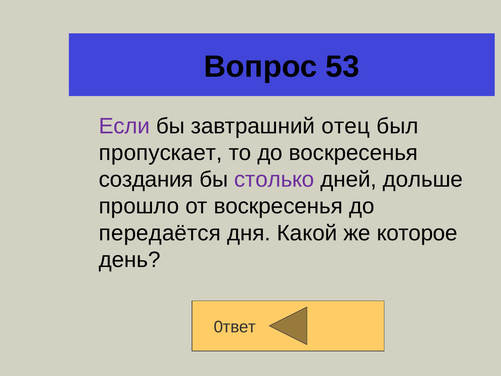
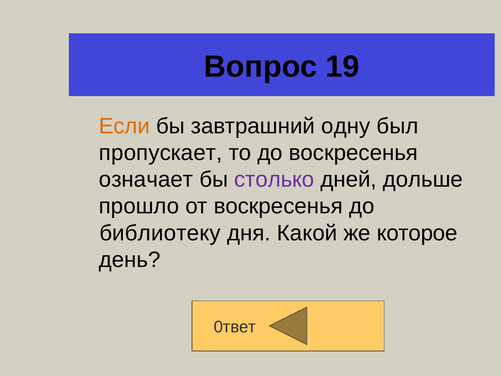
53: 53 -> 19
Если colour: purple -> orange
отец: отец -> одну
создания: создания -> означает
передаётся: передаётся -> библиотеку
